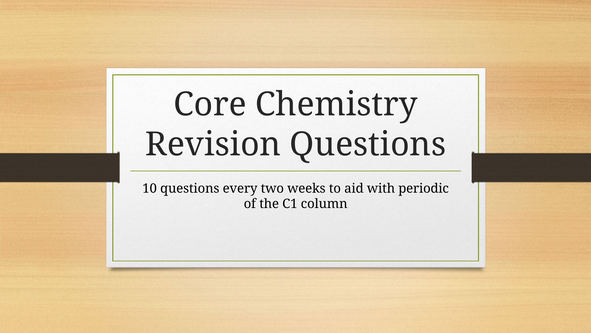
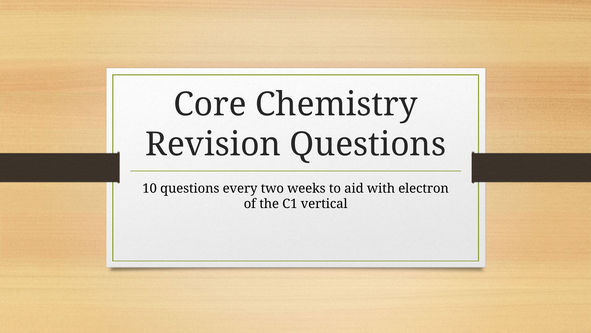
periodic: periodic -> electron
column: column -> vertical
